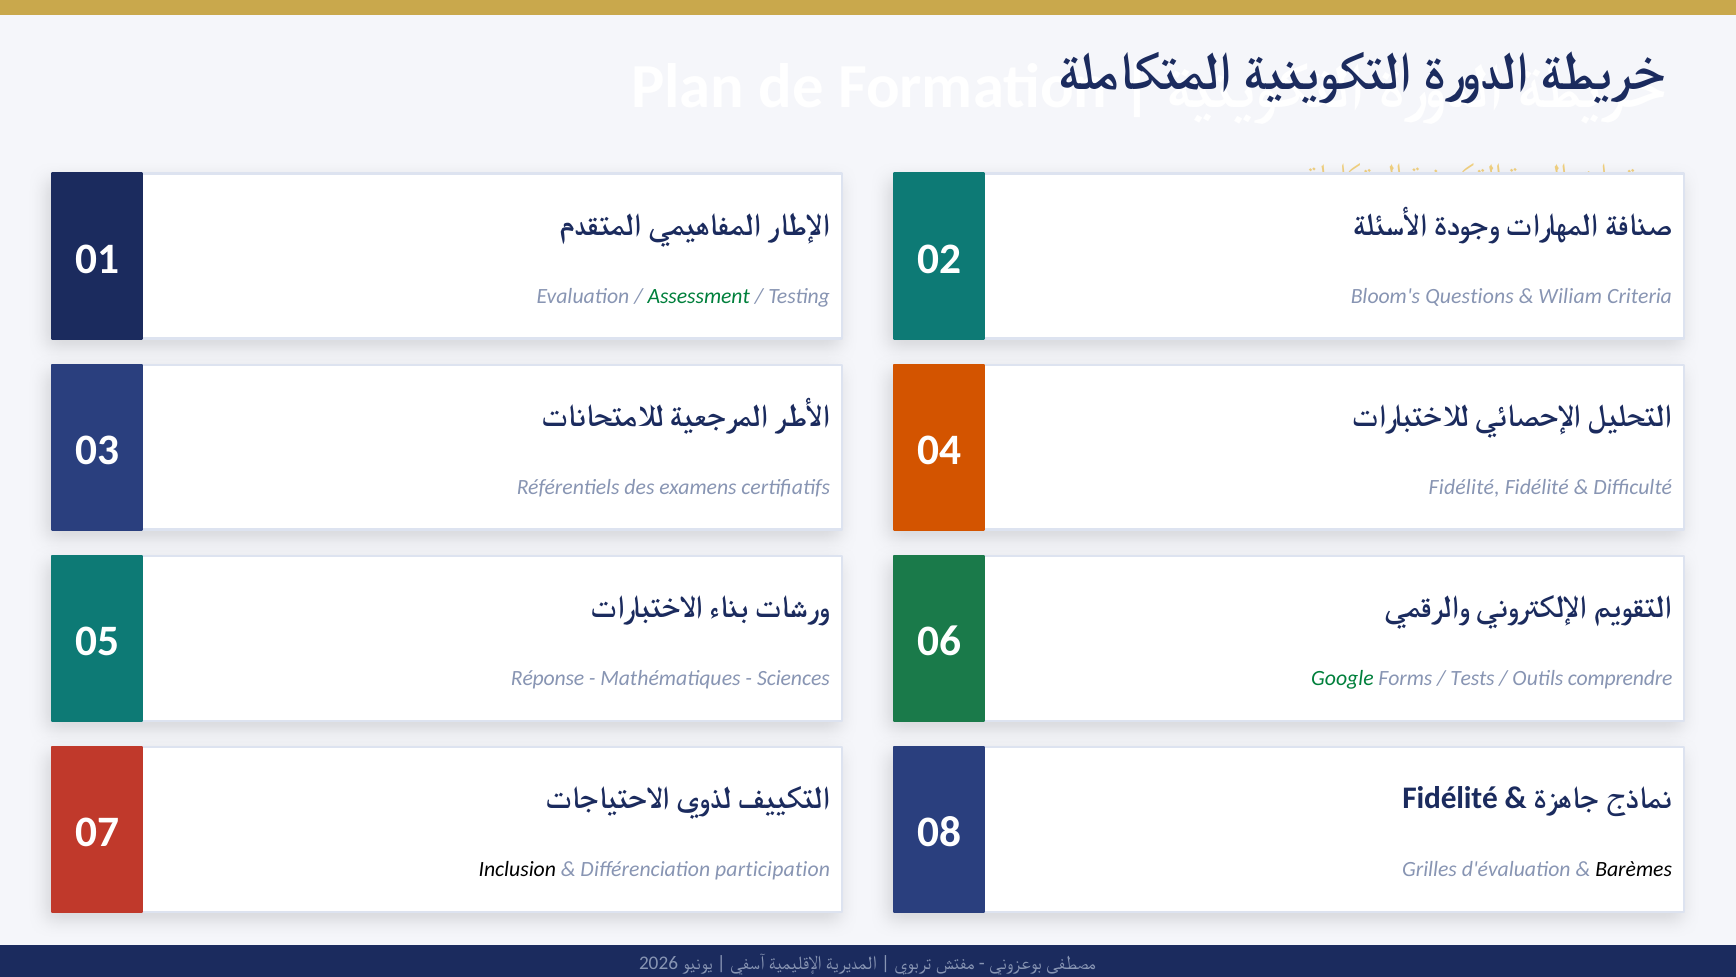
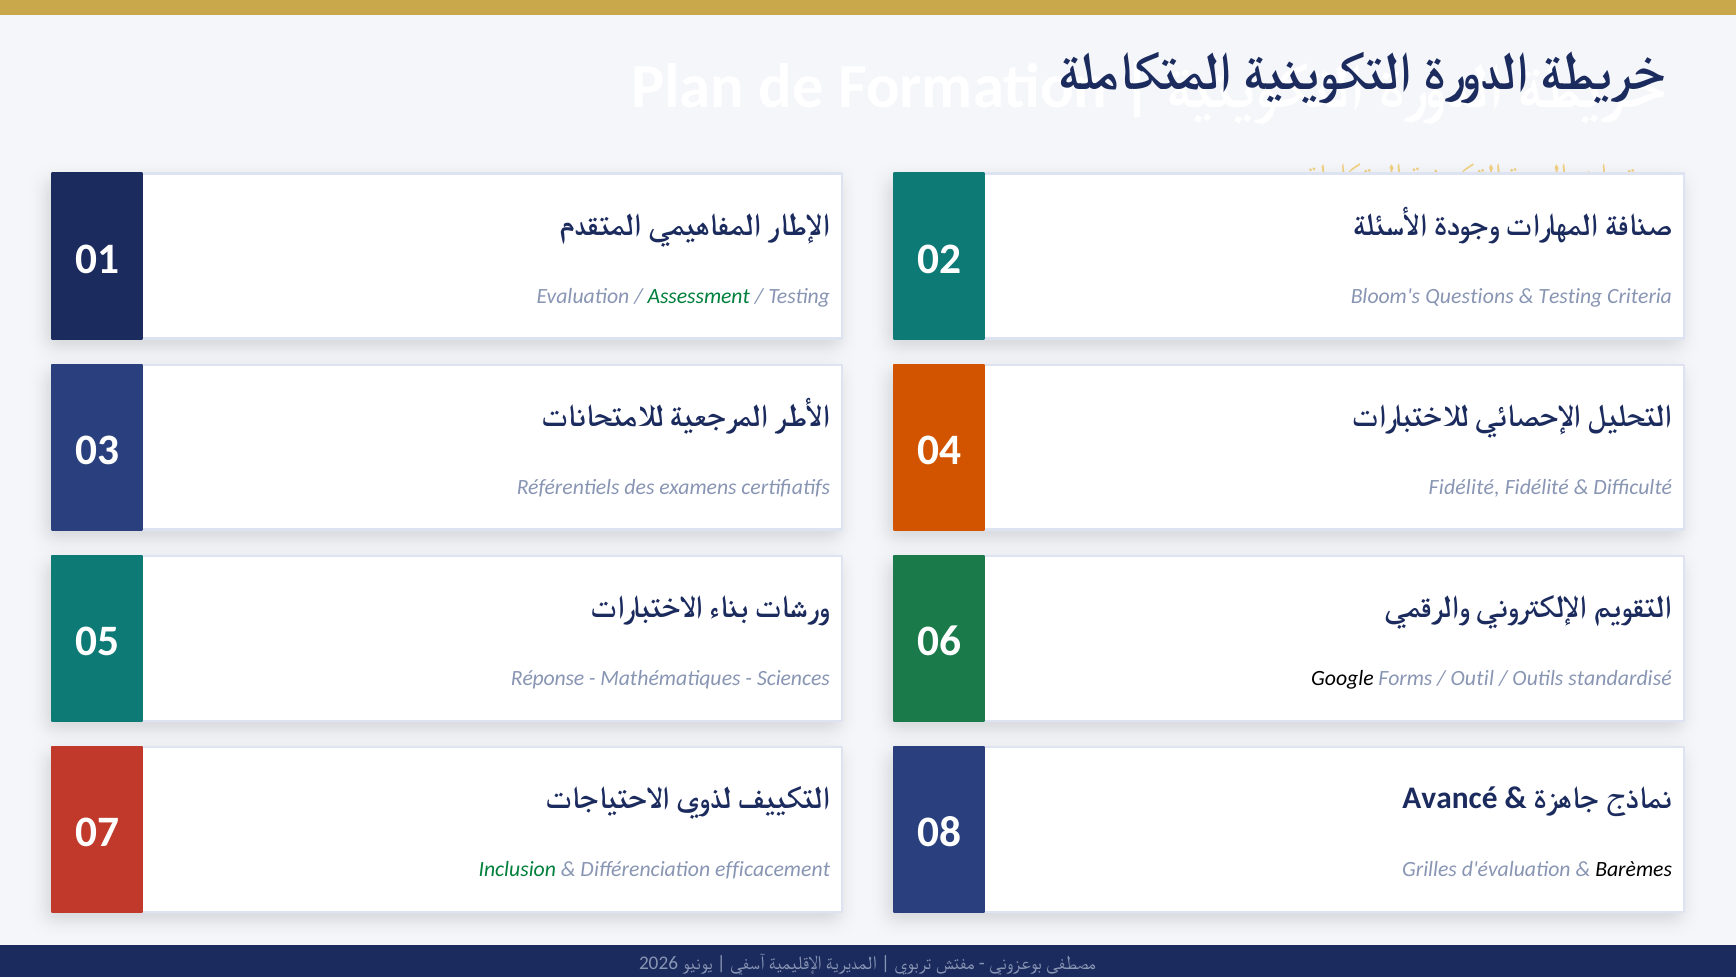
Wiliam at (1570, 296): Wiliam -> Testing
Google colour: green -> black
Tests: Tests -> Outil
comprendre: comprendre -> standardisé
Fidélité at (1450, 798): Fidélité -> Avancé
Inclusion colour: black -> green
participation: participation -> efficacement
